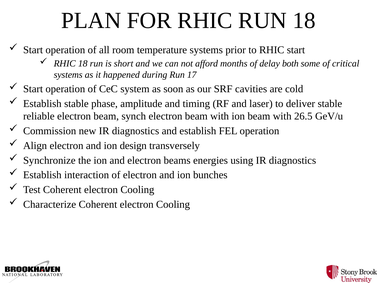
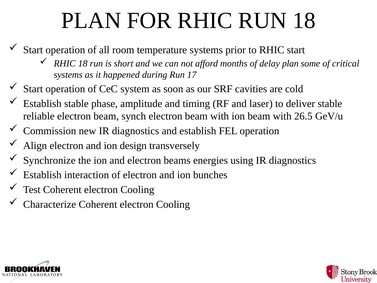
delay both: both -> plan
